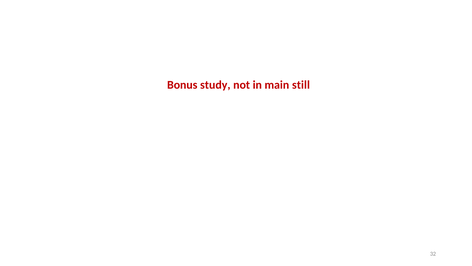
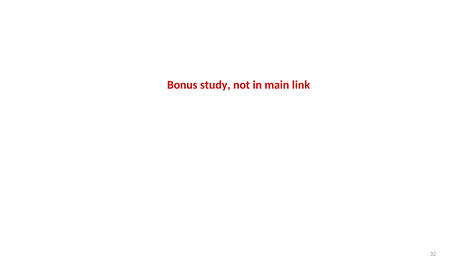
still: still -> link
